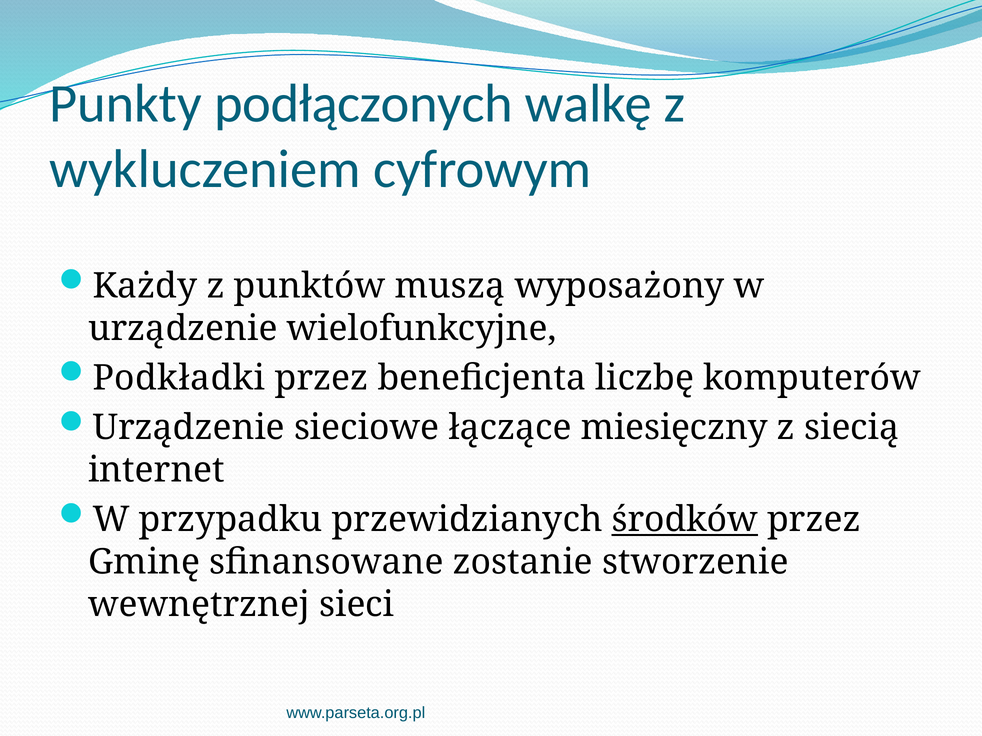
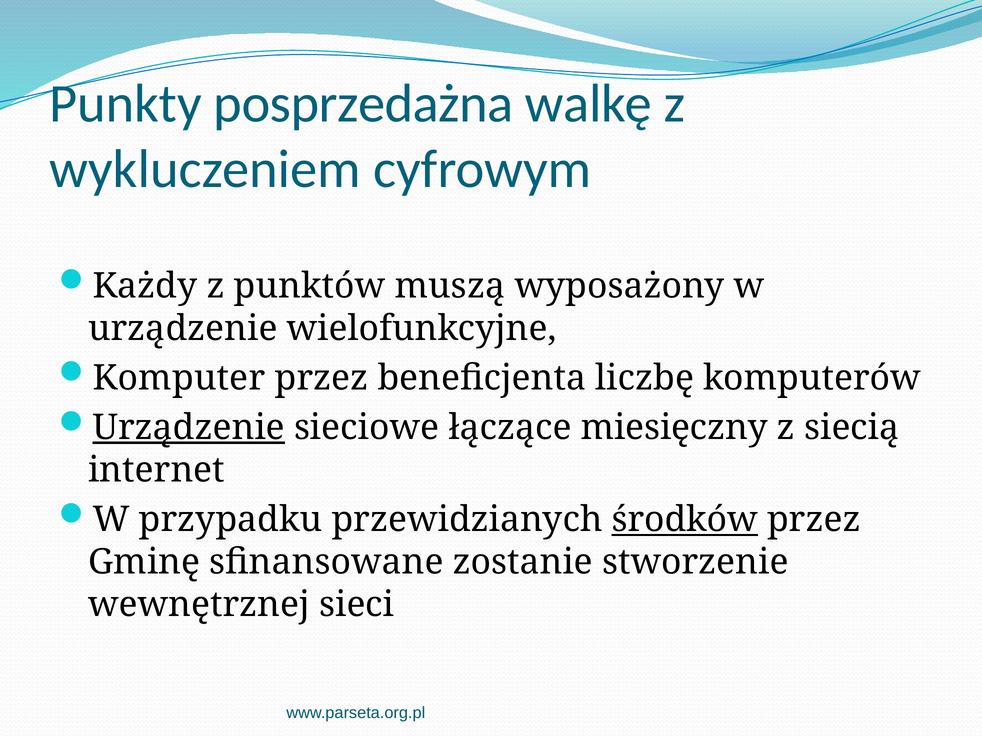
podłączonych: podłączonych -> posprzedażna
Podkładki: Podkładki -> Komputer
Urządzenie at (189, 428) underline: none -> present
